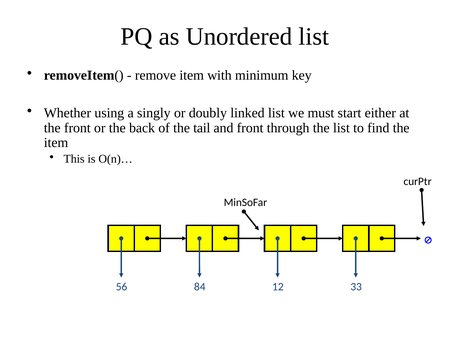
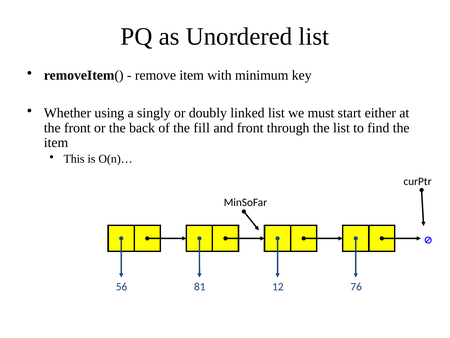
tail: tail -> fill
84: 84 -> 81
33: 33 -> 76
